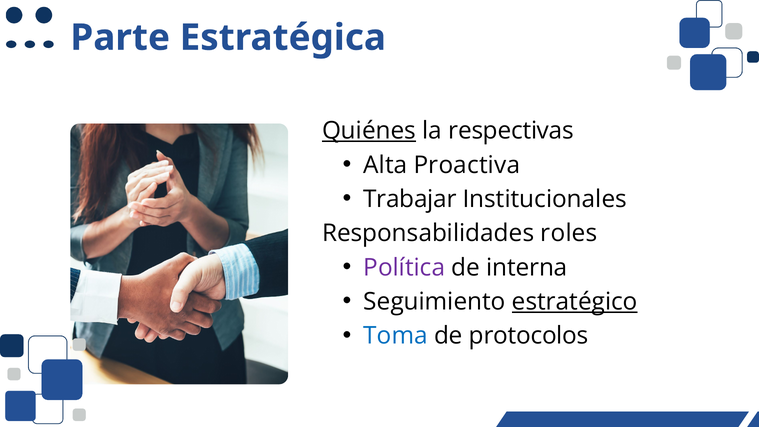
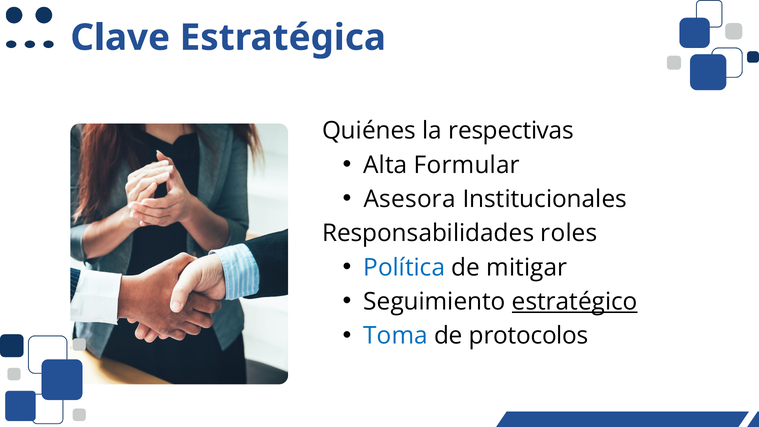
Parte: Parte -> Clave
Quiénes underline: present -> none
Proactiva: Proactiva -> Formular
Trabajar: Trabajar -> Asesora
Política colour: purple -> blue
interna: interna -> mitigar
